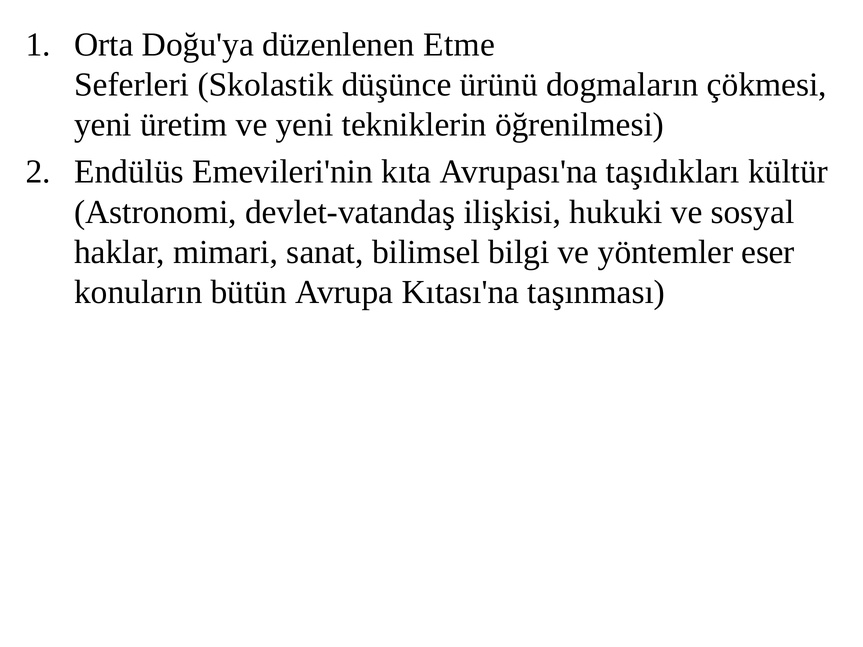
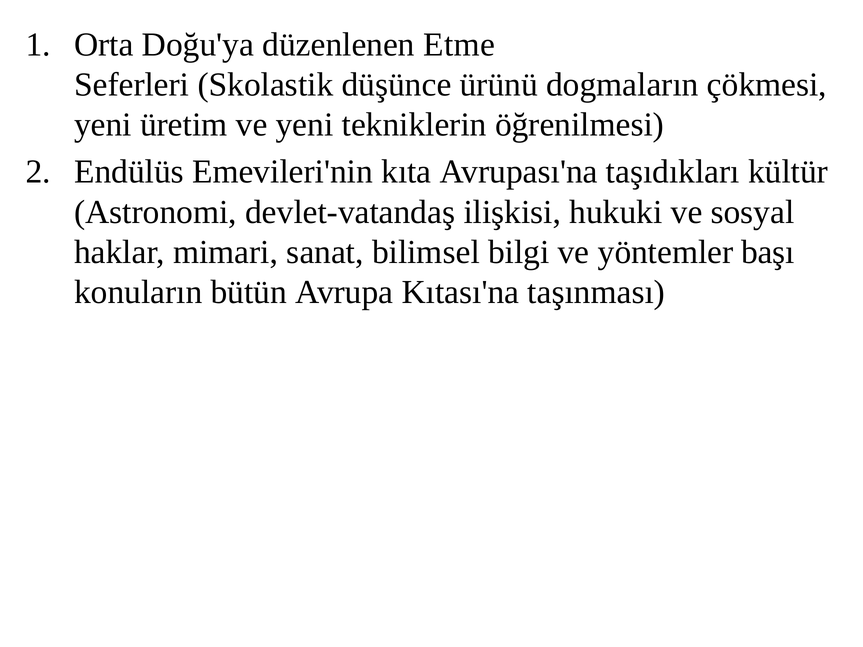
eser: eser -> başı
